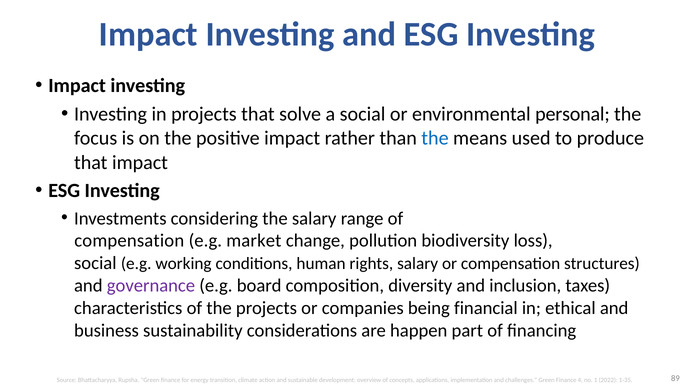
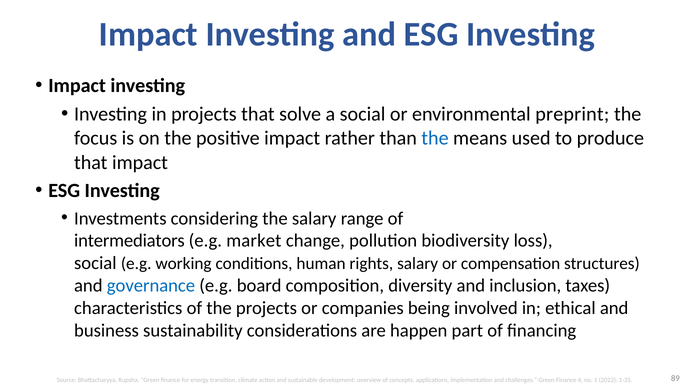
personal: personal -> preprint
compensation at (129, 240): compensation -> intermediators
governance colour: purple -> blue
financial: financial -> involved
